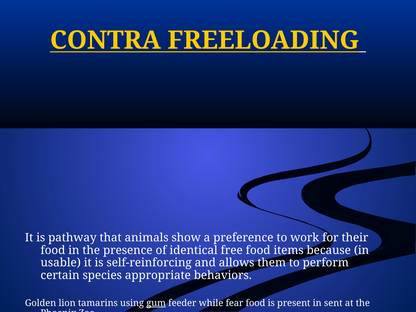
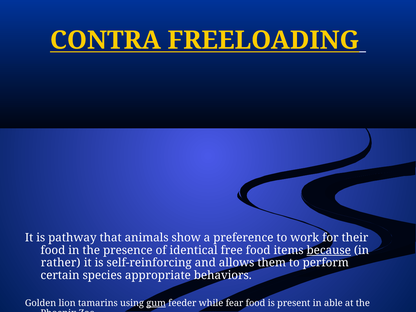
because underline: none -> present
usable: usable -> rather
sent: sent -> able
